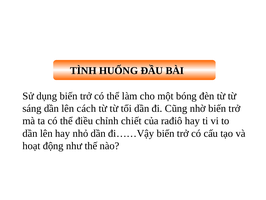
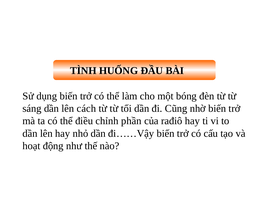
chiết: chiết -> phần
